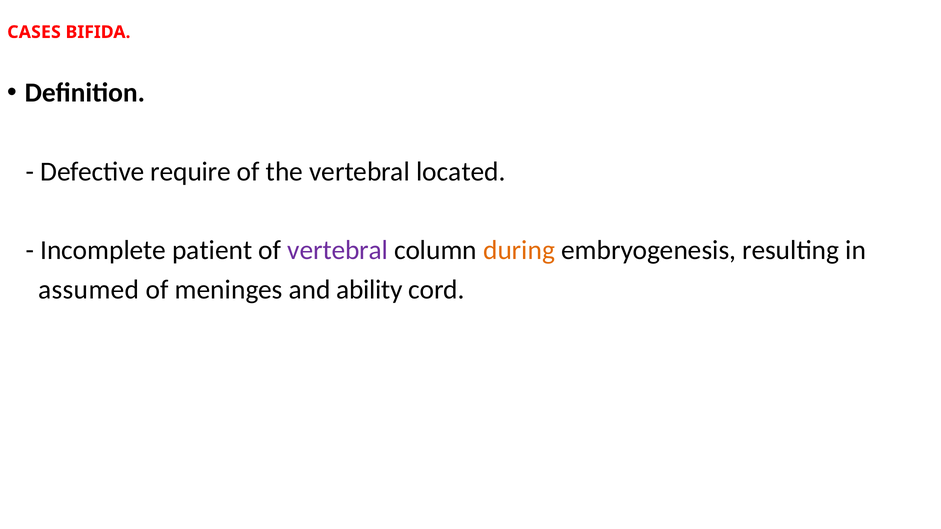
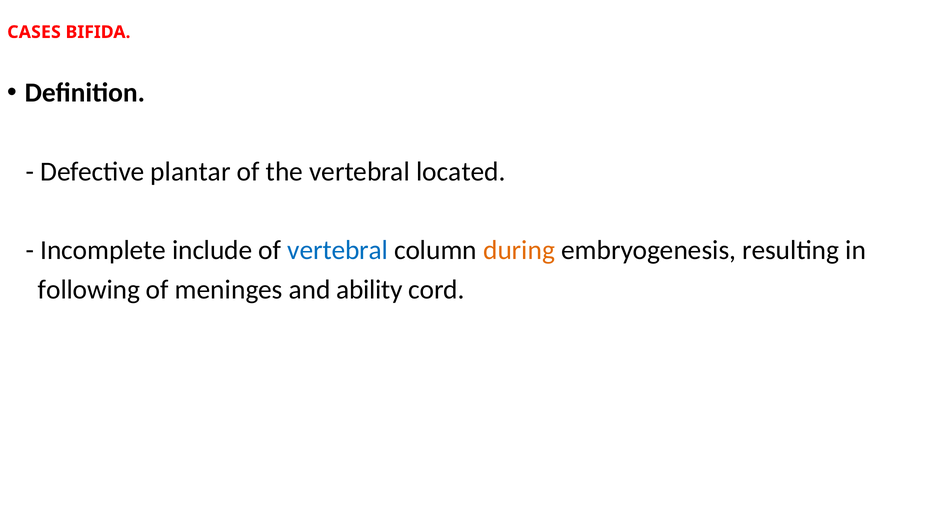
require: require -> plantar
patient: patient -> include
vertebral at (338, 251) colour: purple -> blue
assumed: assumed -> following
